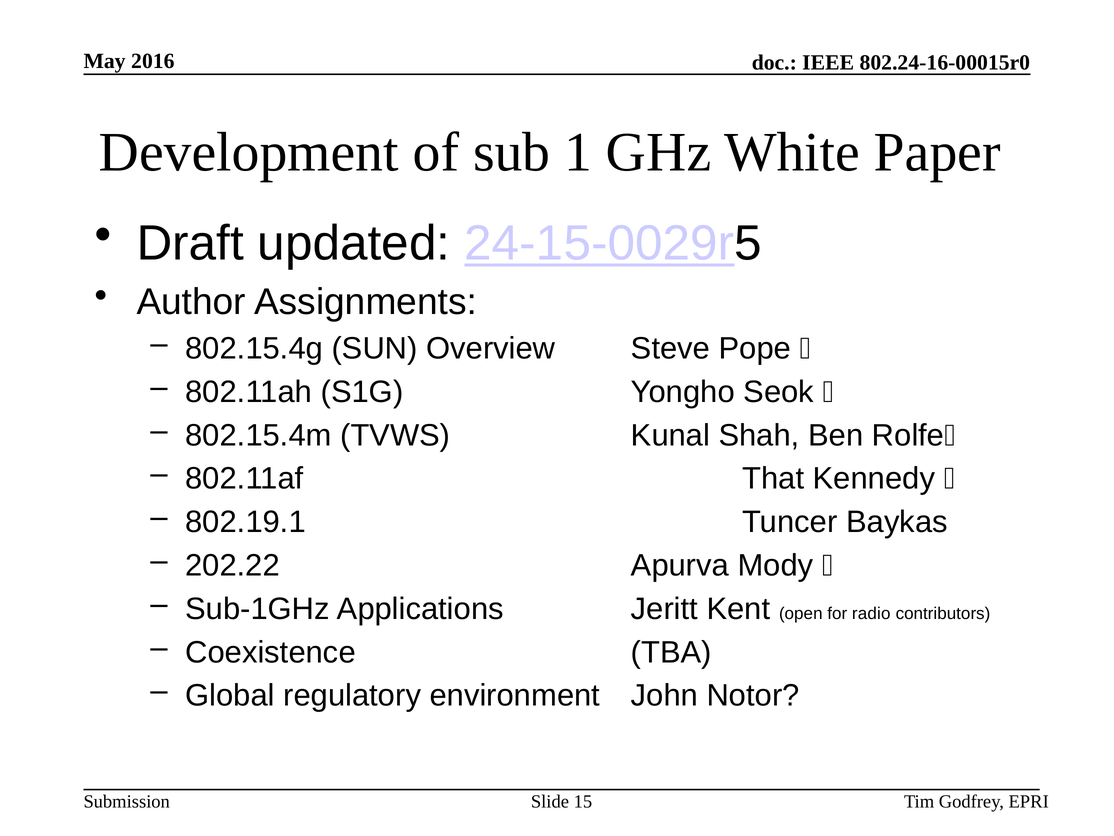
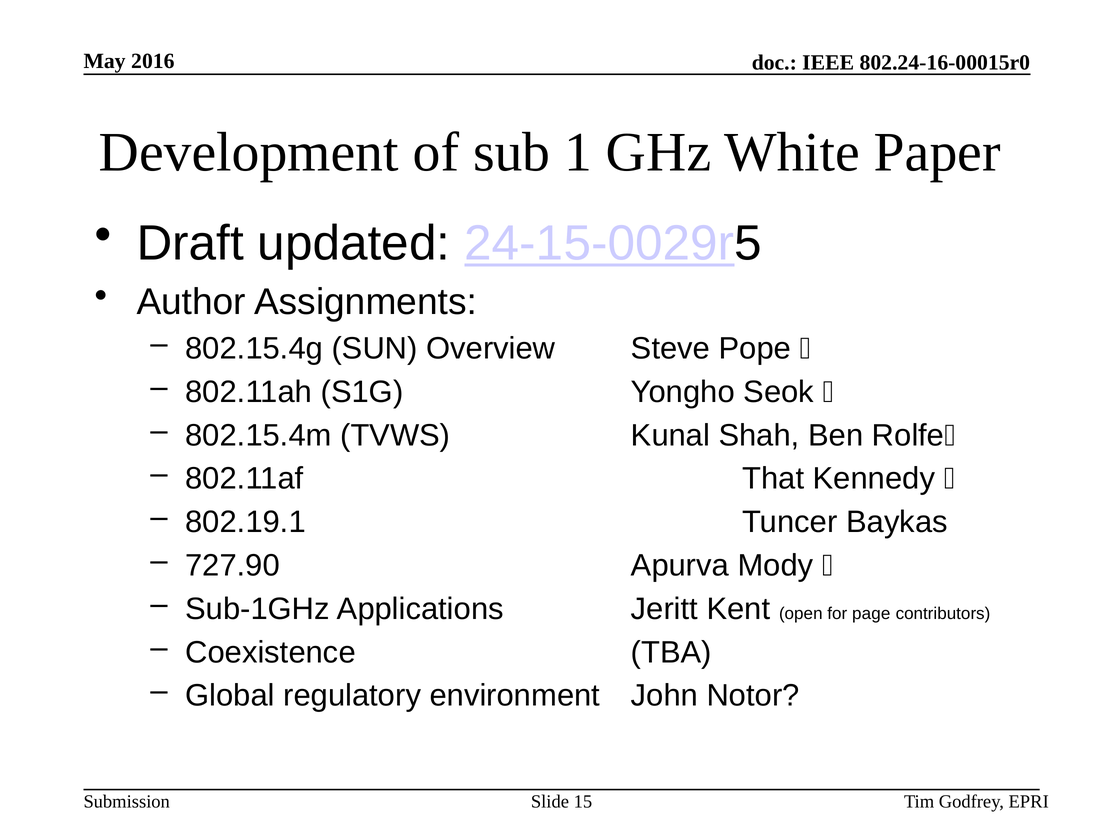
202.22: 202.22 -> 727.90
radio: radio -> page
